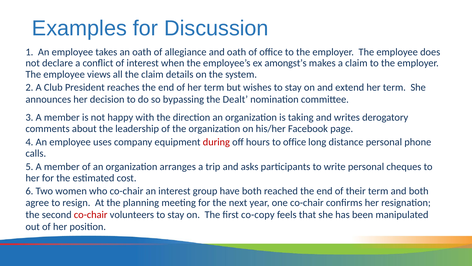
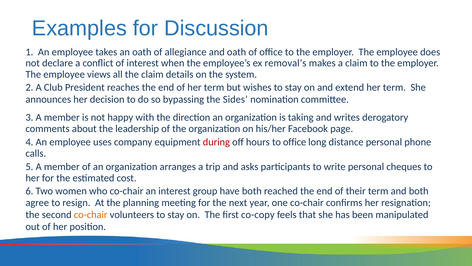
amongst’s: amongst’s -> removal’s
Dealt: Dealt -> Sides
co-chair at (91, 214) colour: red -> orange
